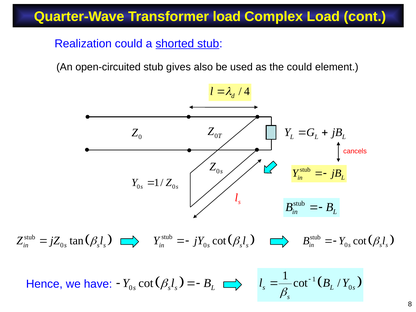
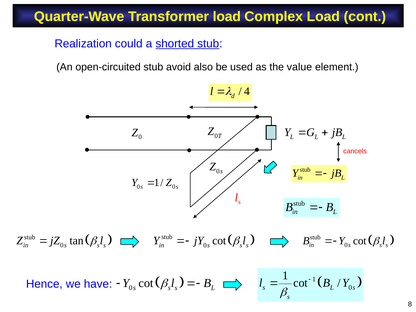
gives: gives -> avoid
the could: could -> value
